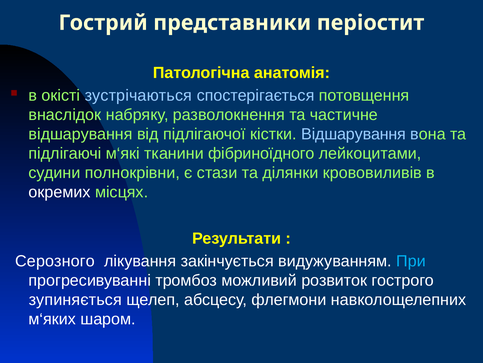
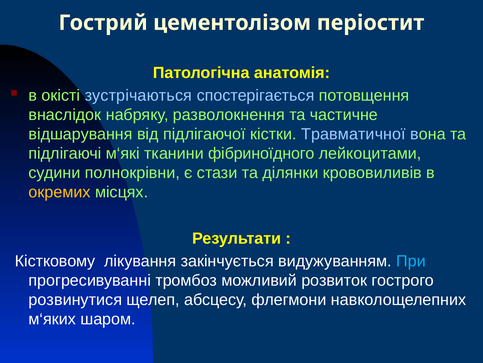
представники: представники -> цементолізом
кістки Відшарування: Відшарування -> Травматичної
окремих colour: white -> yellow
Серозного: Серозного -> Кістковому
зупиняється: зупиняється -> розвинутися
